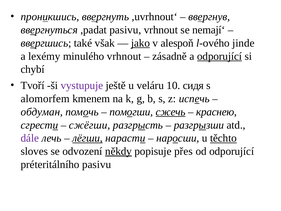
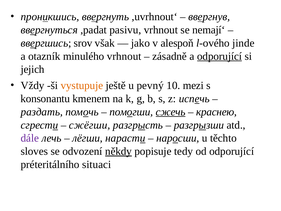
také: také -> srov
jako underline: present -> none
lexémy: lexémy -> otazník
chybí: chybí -> jejich
Tvoří: Tvoří -> Vždy
vystupuje colour: purple -> orange
veláru: veláru -> pevný
сидя: сидя -> mezi
alomorfem: alomorfem -> konsonantu
обдуман: обдуман -> раздать
лёгши underline: present -> none
těchto underline: present -> none
přes: přes -> tedy
préteritálního pasivu: pasivu -> situaci
